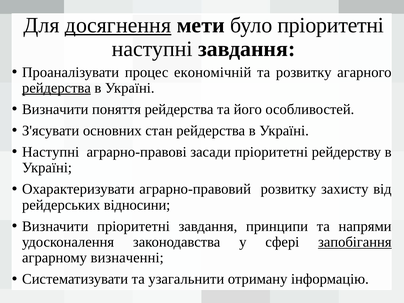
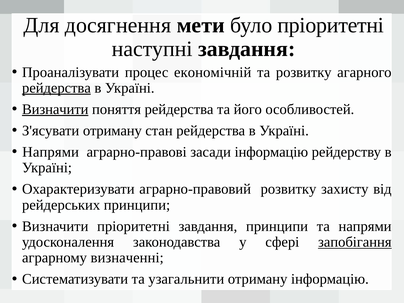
досягнення underline: present -> none
Визначити at (55, 109) underline: none -> present
З'ясувати основних: основних -> отриману
Наступні at (51, 152): Наступні -> Напрями
засади пріоритетні: пріоритетні -> інформацію
рейдерських відносини: відносини -> принципи
